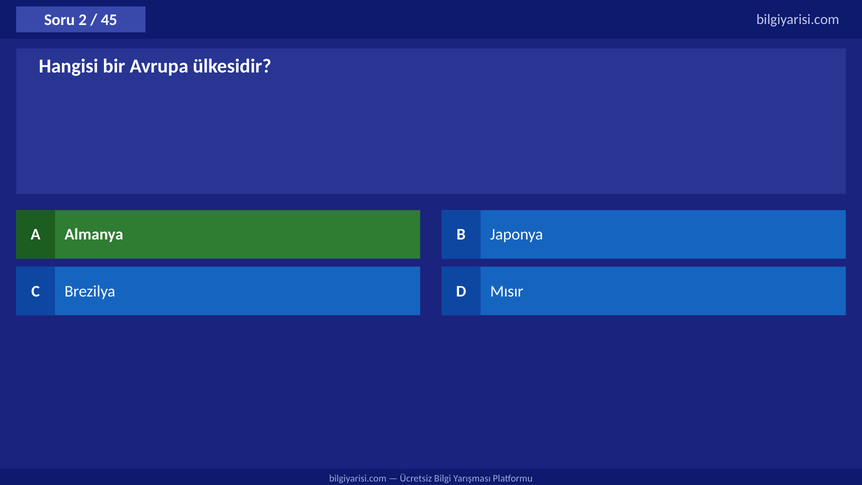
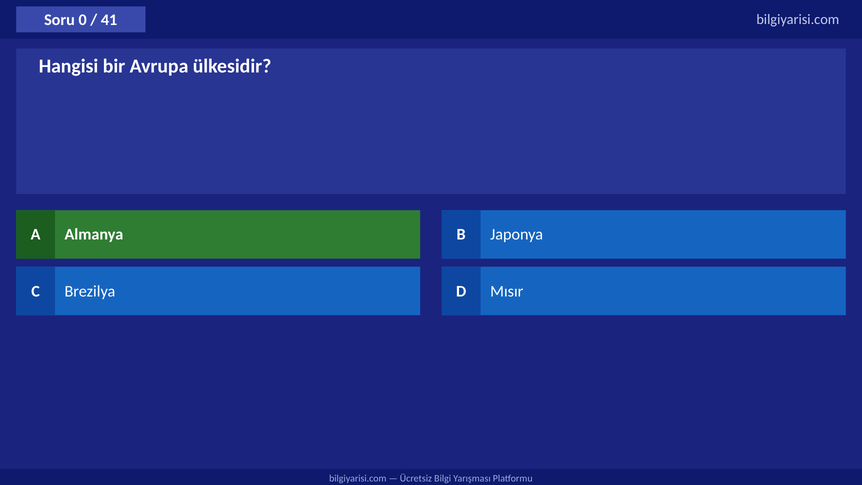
2: 2 -> 0
45: 45 -> 41
